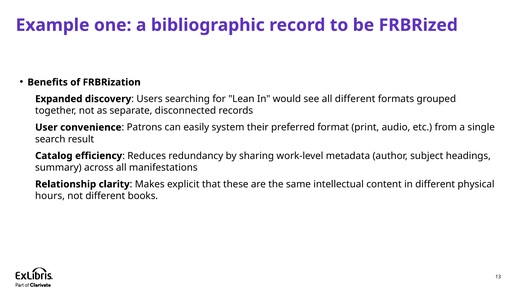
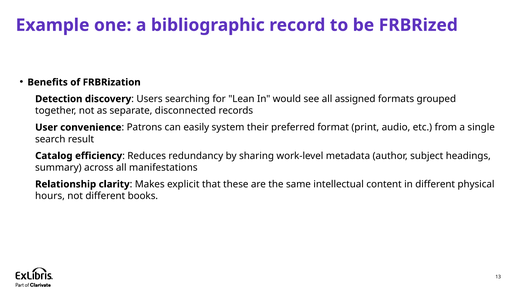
Expanded: Expanded -> Detection
all different: different -> assigned
